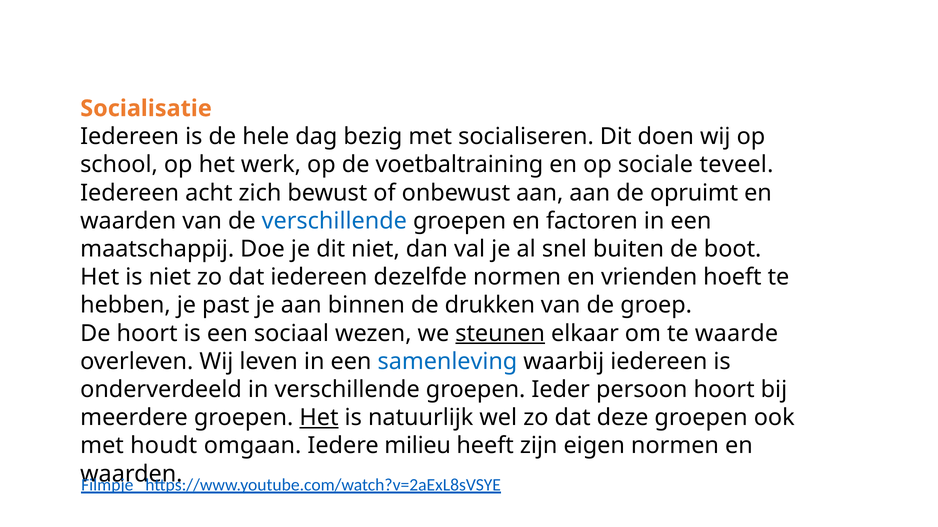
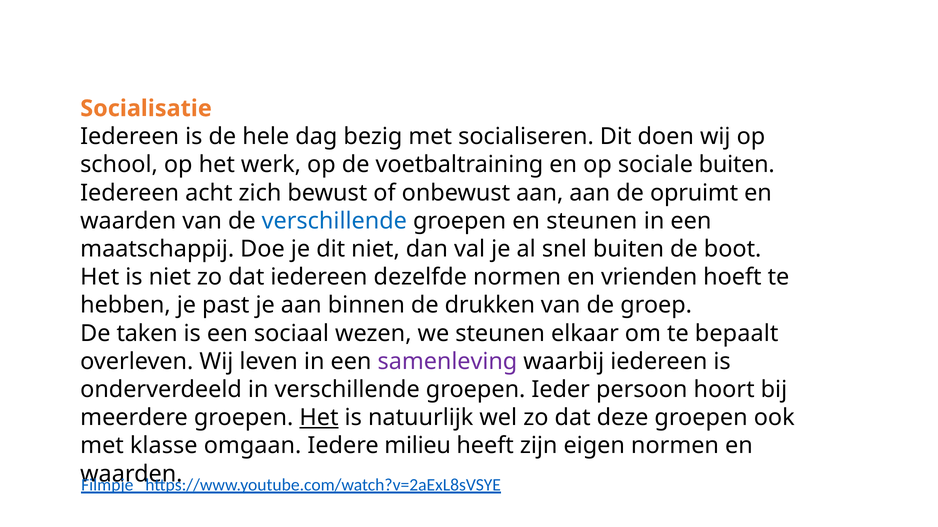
sociale teveel: teveel -> buiten
en factoren: factoren -> steunen
De hoort: hoort -> taken
steunen at (500, 334) underline: present -> none
waarde: waarde -> bepaalt
samenleving colour: blue -> purple
houdt: houdt -> klasse
